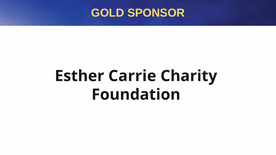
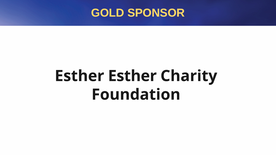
Esther Carrie: Carrie -> Esther
